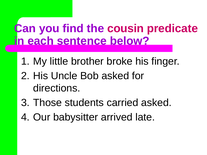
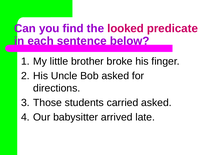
cousin: cousin -> looked
